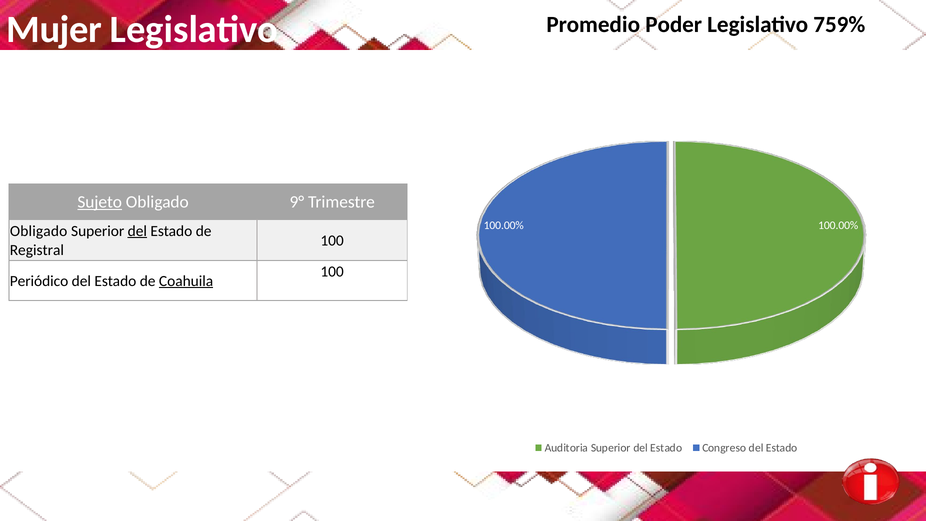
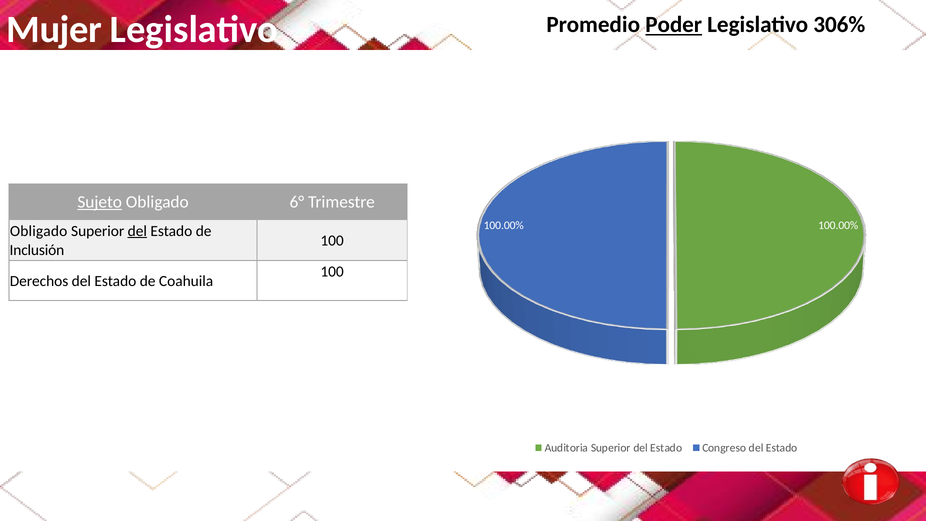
Poder underline: none -> present
759%: 759% -> 306%
9°: 9° -> 6°
Registral: Registral -> Inclusión
Periódico: Periódico -> Derechos
Coahuila underline: present -> none
